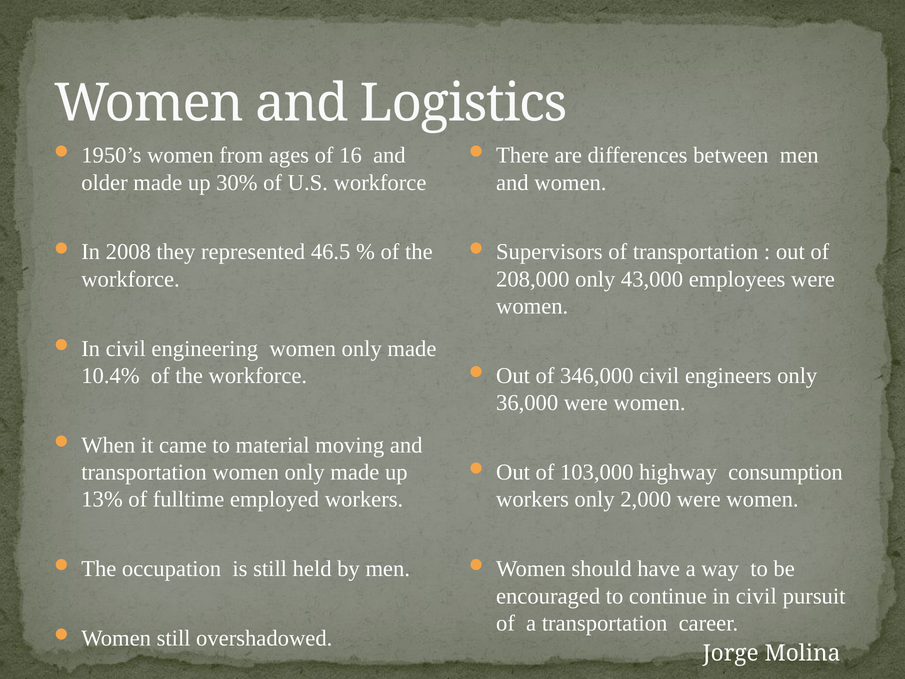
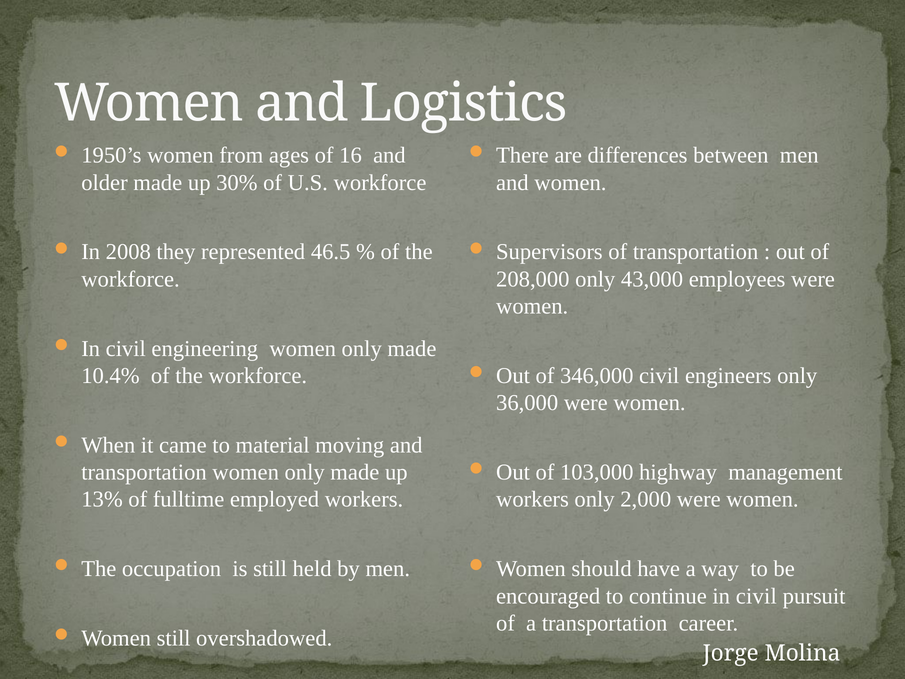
consumption: consumption -> management
